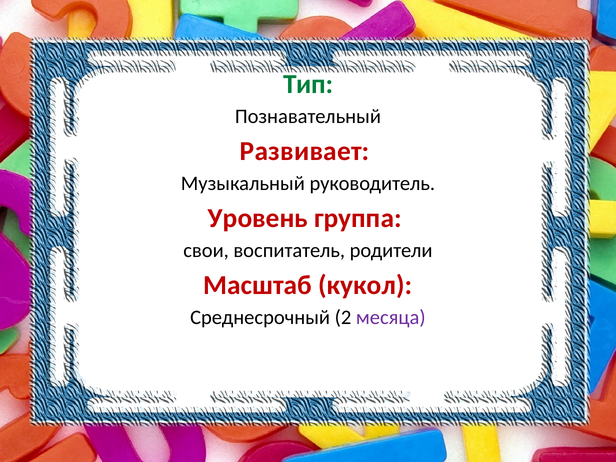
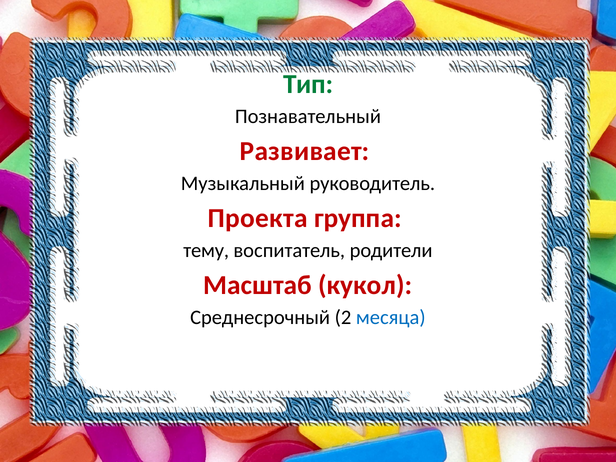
Уровень: Уровень -> Проекта
свои: свои -> тему
месяца colour: purple -> blue
